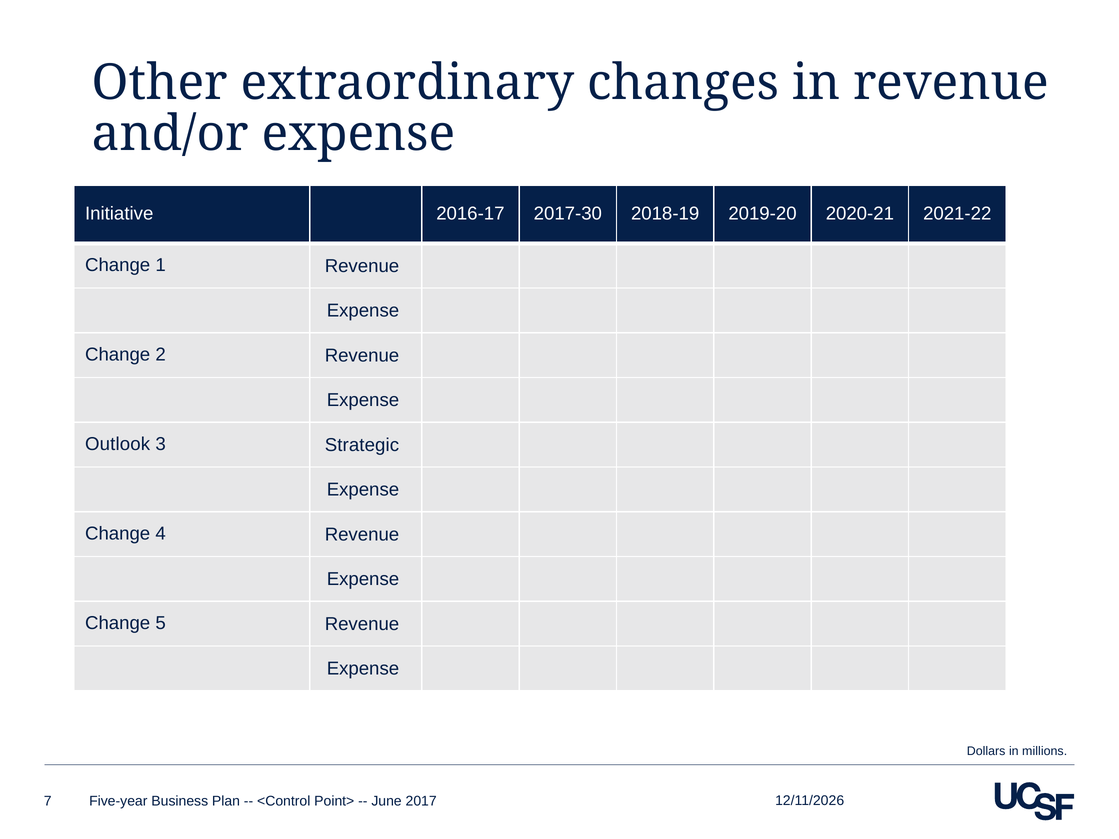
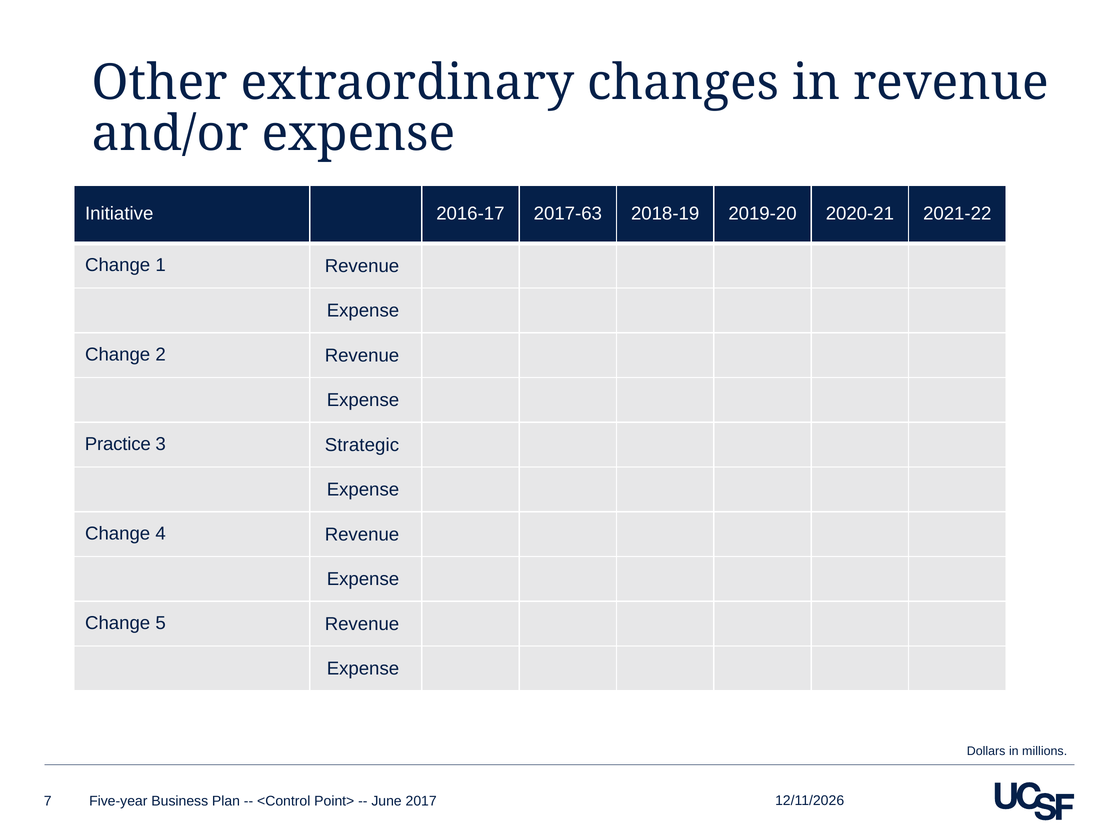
2017-30: 2017-30 -> 2017-63
Outlook: Outlook -> Practice
